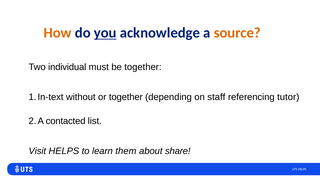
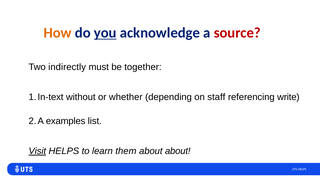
source colour: orange -> red
individual: individual -> indirectly
or together: together -> whether
tutor: tutor -> write
contacted: contacted -> examples
Visit underline: none -> present
about share: share -> about
